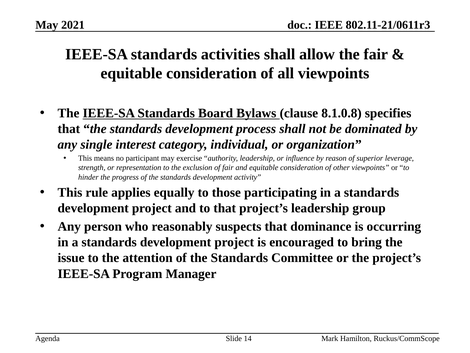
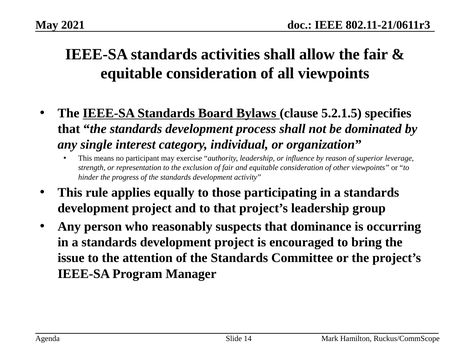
8.1.0.8: 8.1.0.8 -> 5.2.1.5
